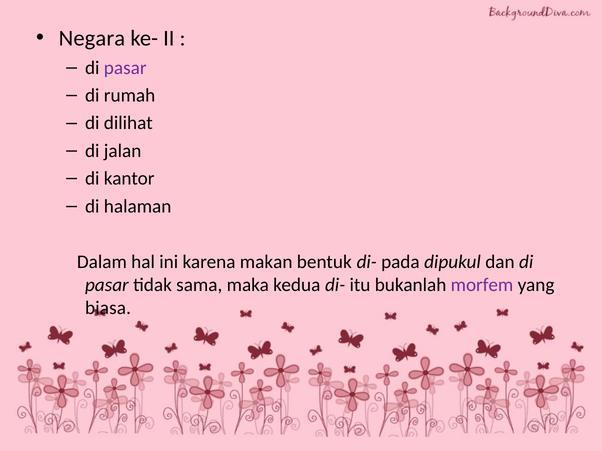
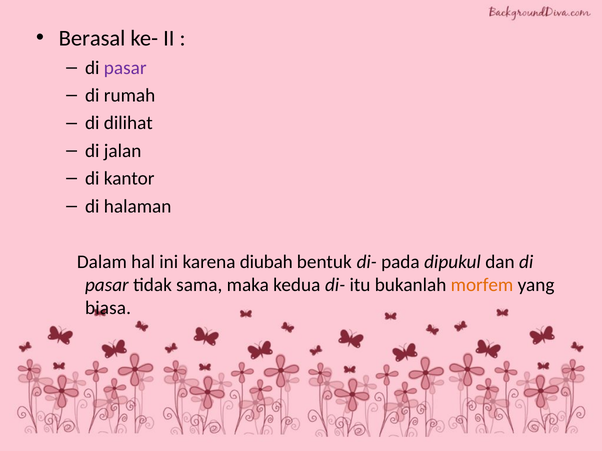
Negara: Negara -> Berasal
makan: makan -> diubah
morfem colour: purple -> orange
